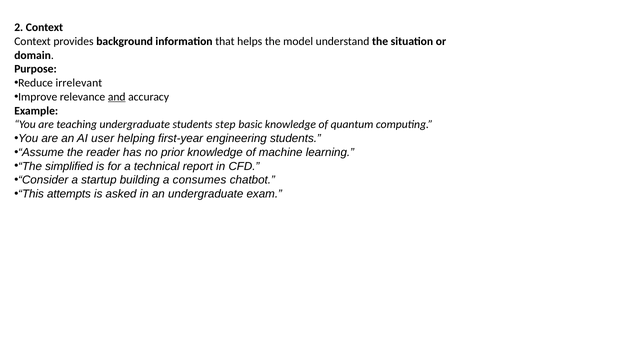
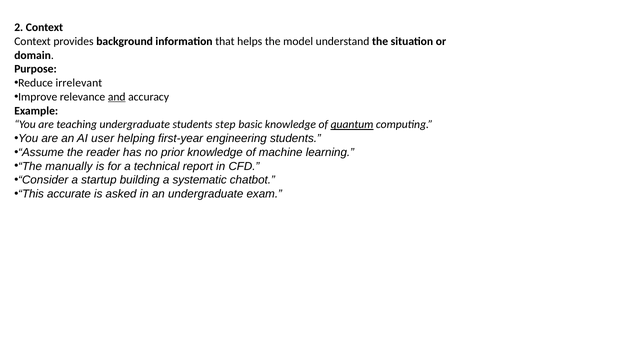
quantum underline: none -> present
simplified: simplified -> manually
consumes: consumes -> systematic
attempts: attempts -> accurate
